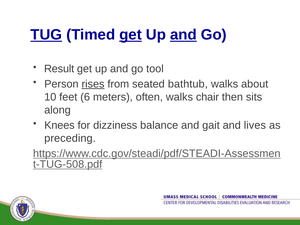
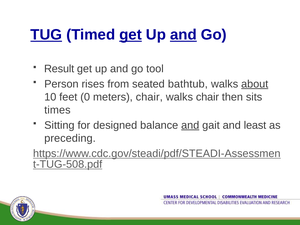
rises underline: present -> none
about underline: none -> present
6: 6 -> 0
meters often: often -> chair
along: along -> times
Knees: Knees -> Sitting
dizziness: dizziness -> designed
and at (190, 125) underline: none -> present
lives: lives -> least
